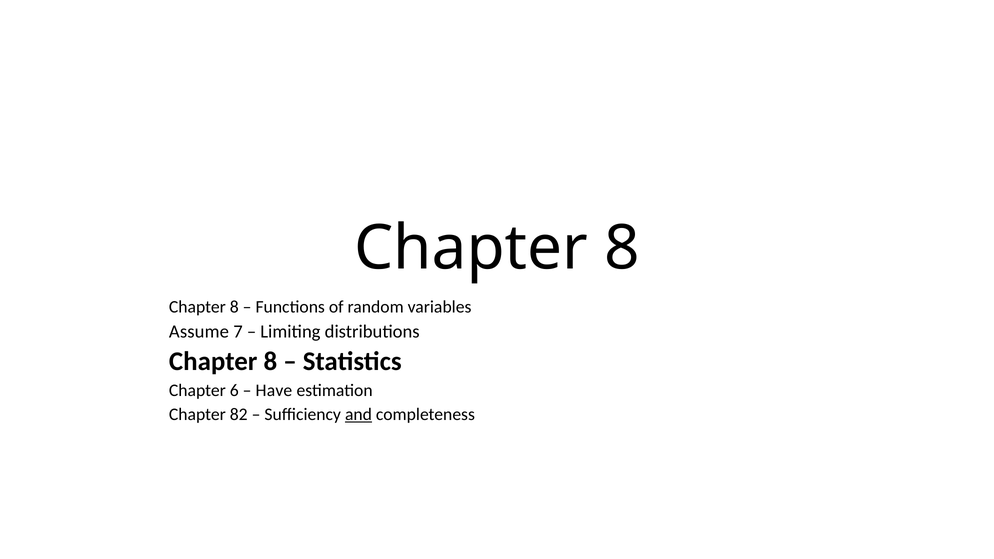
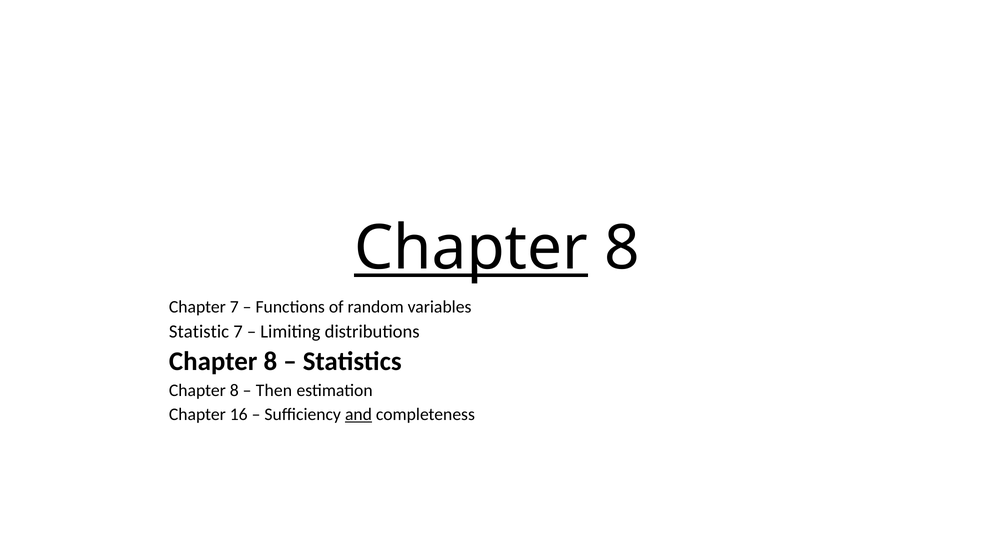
Chapter at (471, 248) underline: none -> present
8 at (234, 307): 8 -> 7
Assume: Assume -> Statistic
6 at (234, 391): 6 -> 8
Have: Have -> Then
82: 82 -> 16
